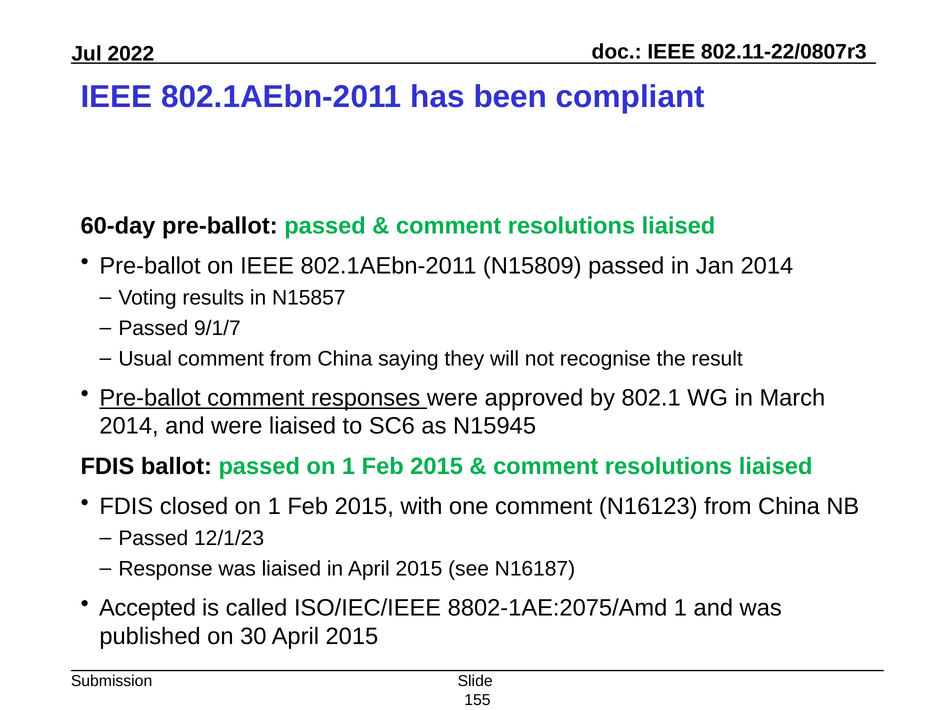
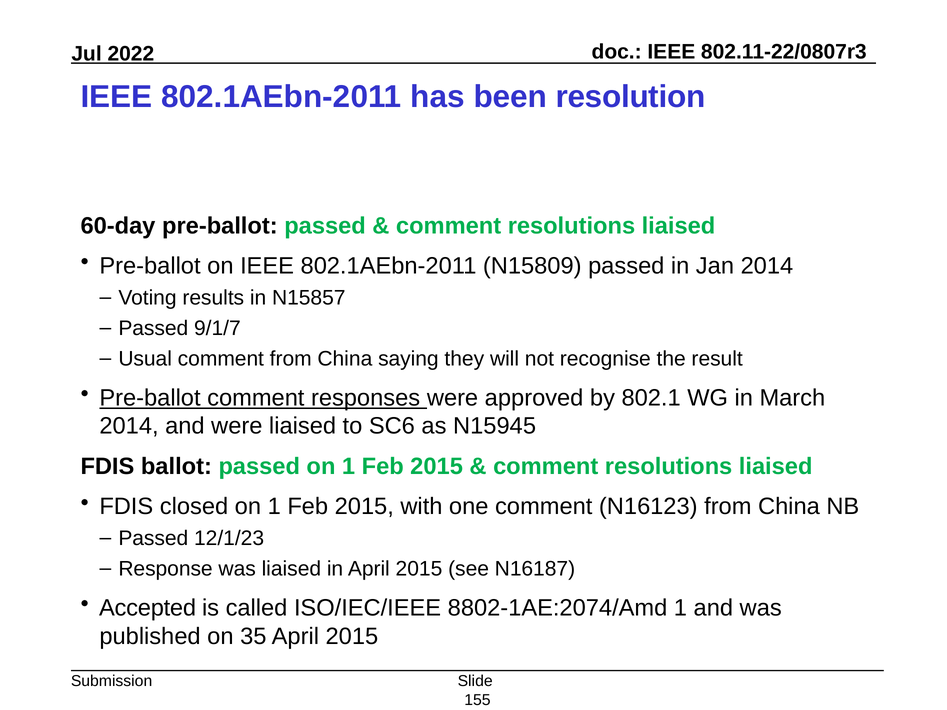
compliant: compliant -> resolution
8802-1AE:2075/Amd: 8802-1AE:2075/Amd -> 8802-1AE:2074/Amd
30: 30 -> 35
